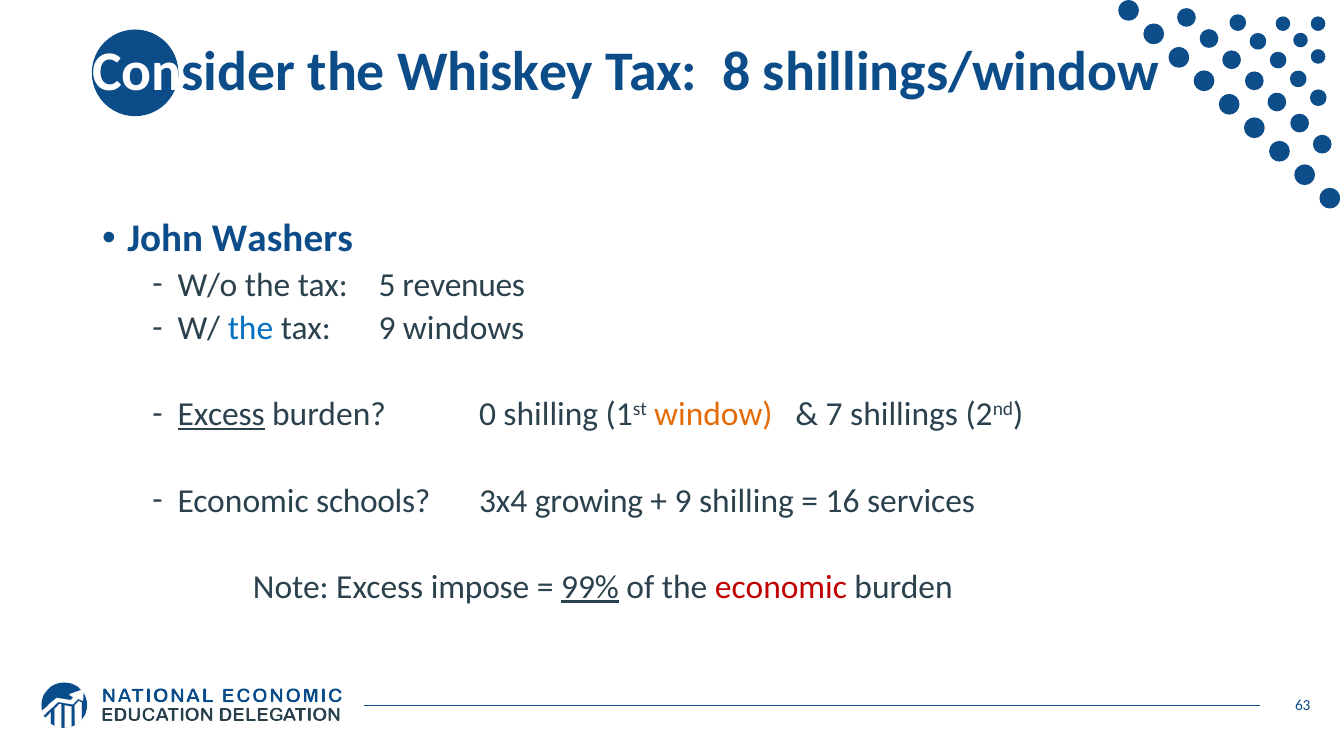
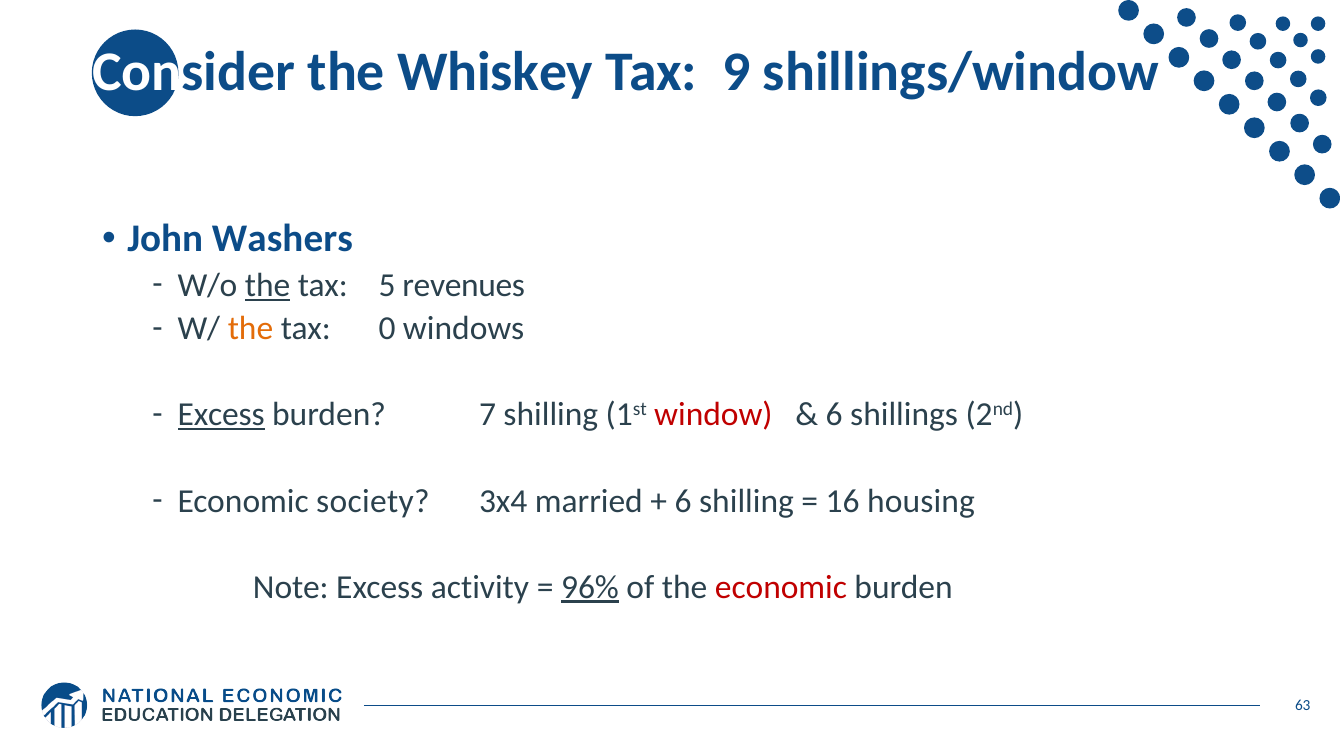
8: 8 -> 9
the at (268, 285) underline: none -> present
the at (250, 328) colour: blue -> orange
tax 9: 9 -> 0
0: 0 -> 7
window colour: orange -> red
7 at (834, 415): 7 -> 6
schools: schools -> society
growing: growing -> married
9 at (683, 501): 9 -> 6
services: services -> housing
impose: impose -> activity
99%: 99% -> 96%
